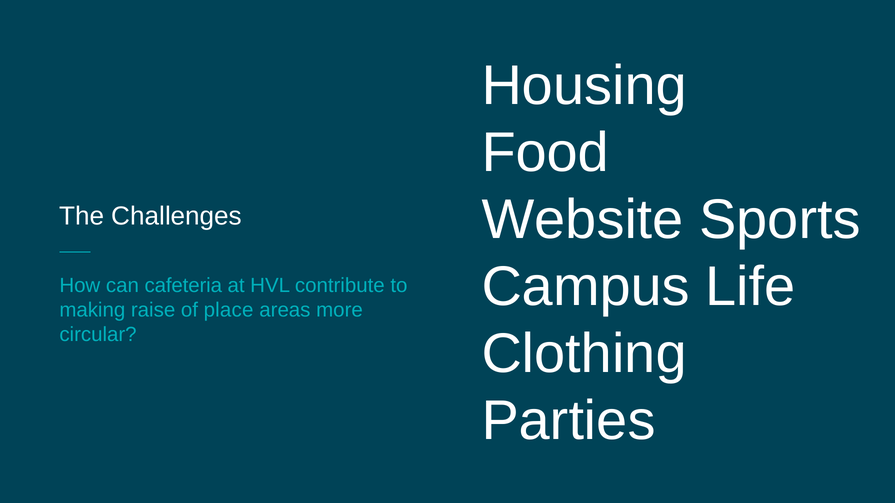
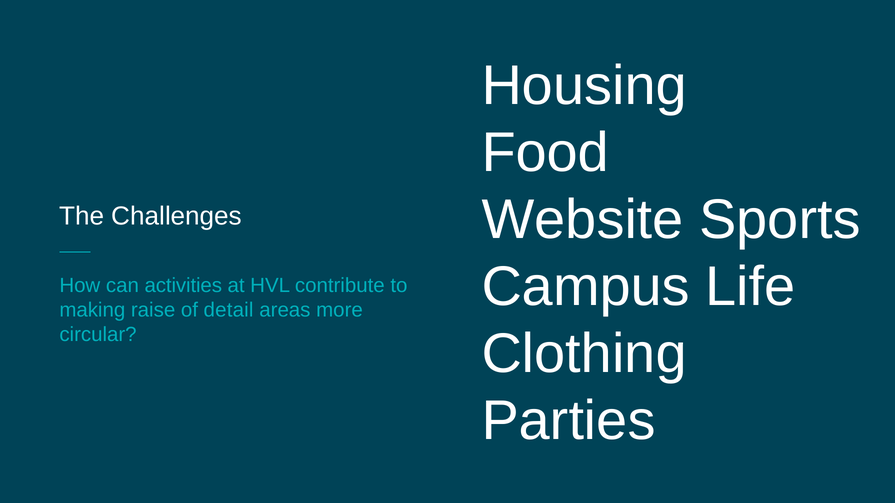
cafeteria: cafeteria -> activities
place: place -> detail
